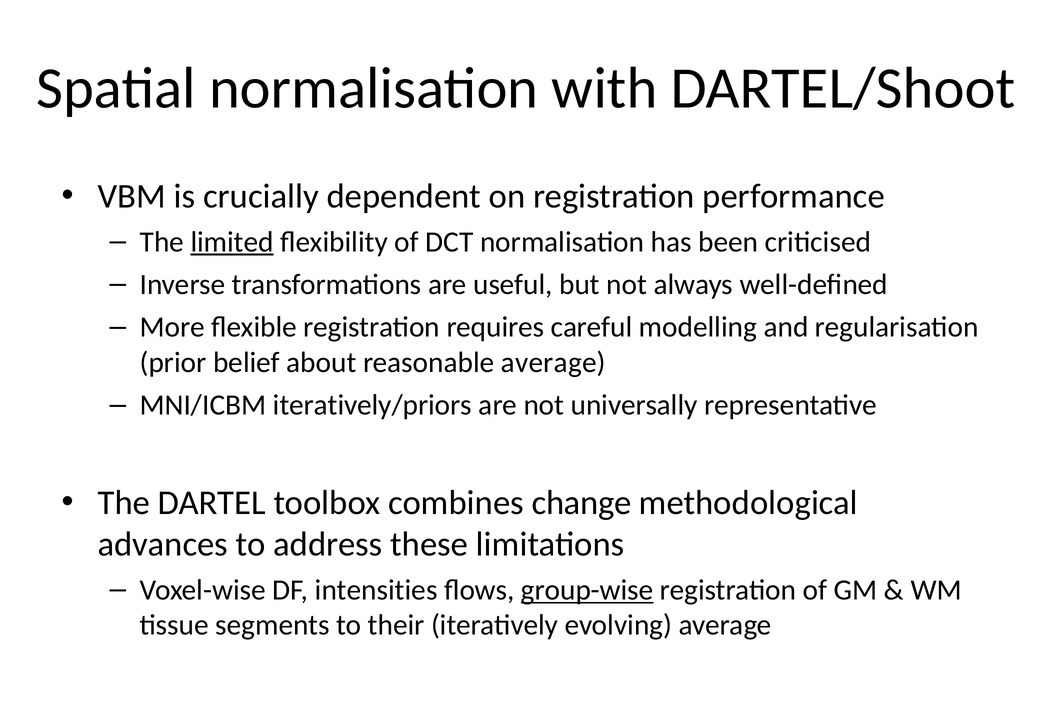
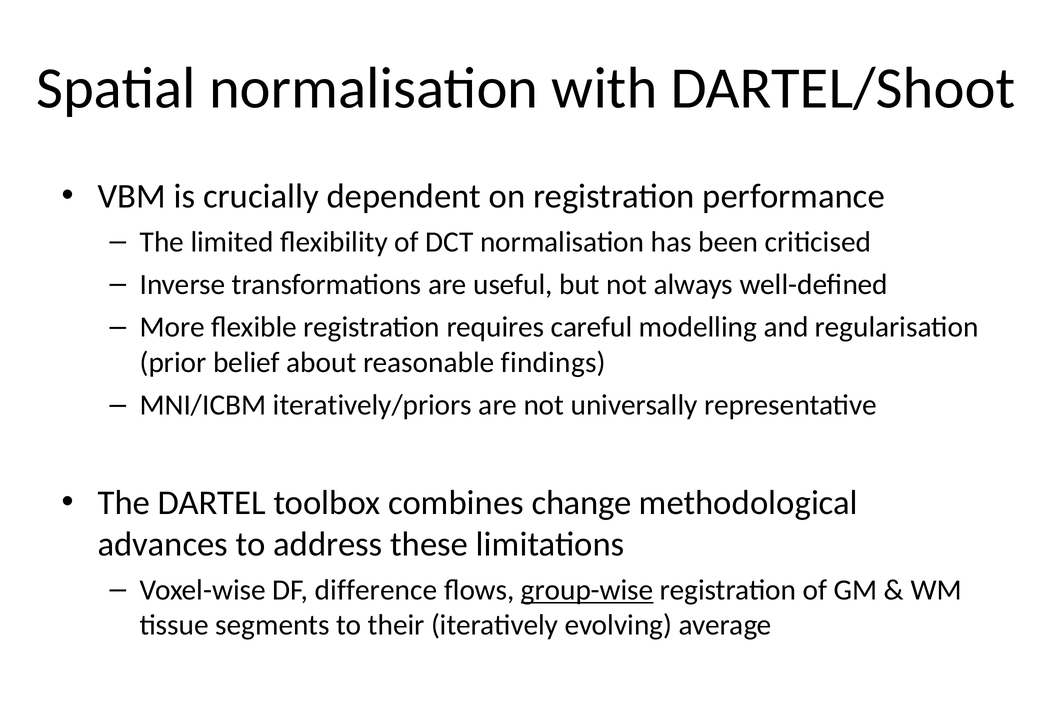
limited underline: present -> none
reasonable average: average -> findings
intensities: intensities -> difference
